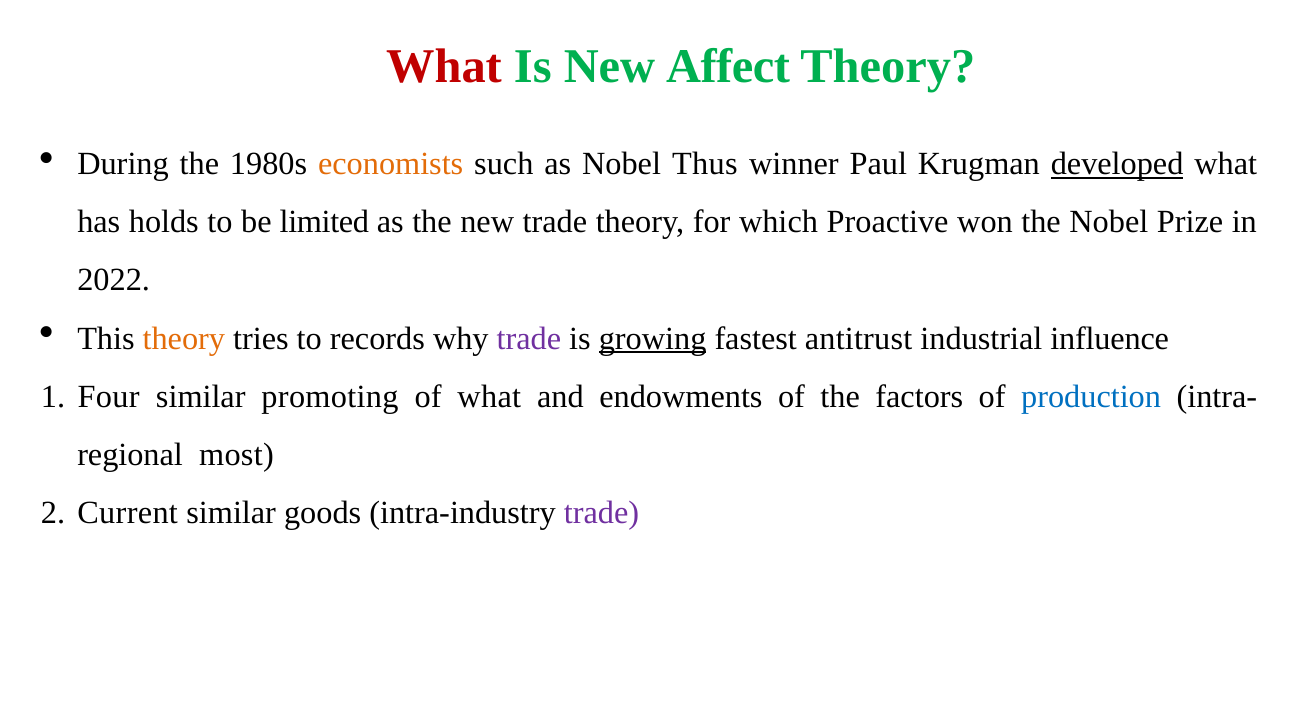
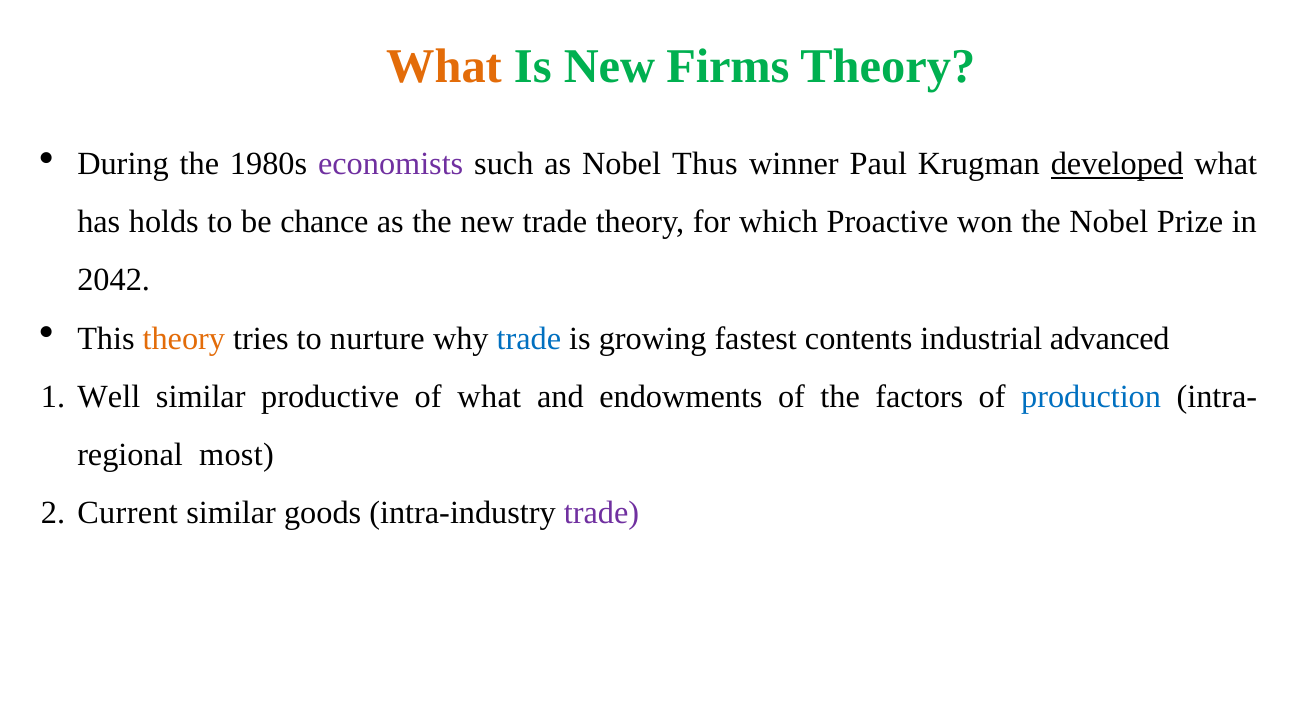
What at (444, 66) colour: red -> orange
Affect: Affect -> Firms
economists colour: orange -> purple
limited: limited -> chance
2022: 2022 -> 2042
records: records -> nurture
trade at (529, 338) colour: purple -> blue
growing underline: present -> none
antitrust: antitrust -> contents
influence: influence -> advanced
Four: Four -> Well
promoting: promoting -> productive
